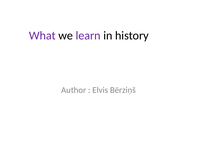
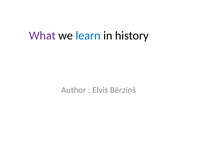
learn colour: purple -> blue
